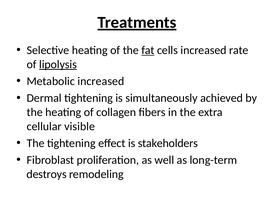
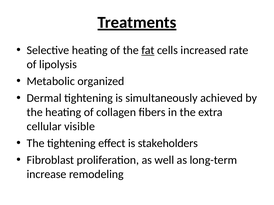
lipolysis underline: present -> none
Metabolic increased: increased -> organized
destroys: destroys -> increase
